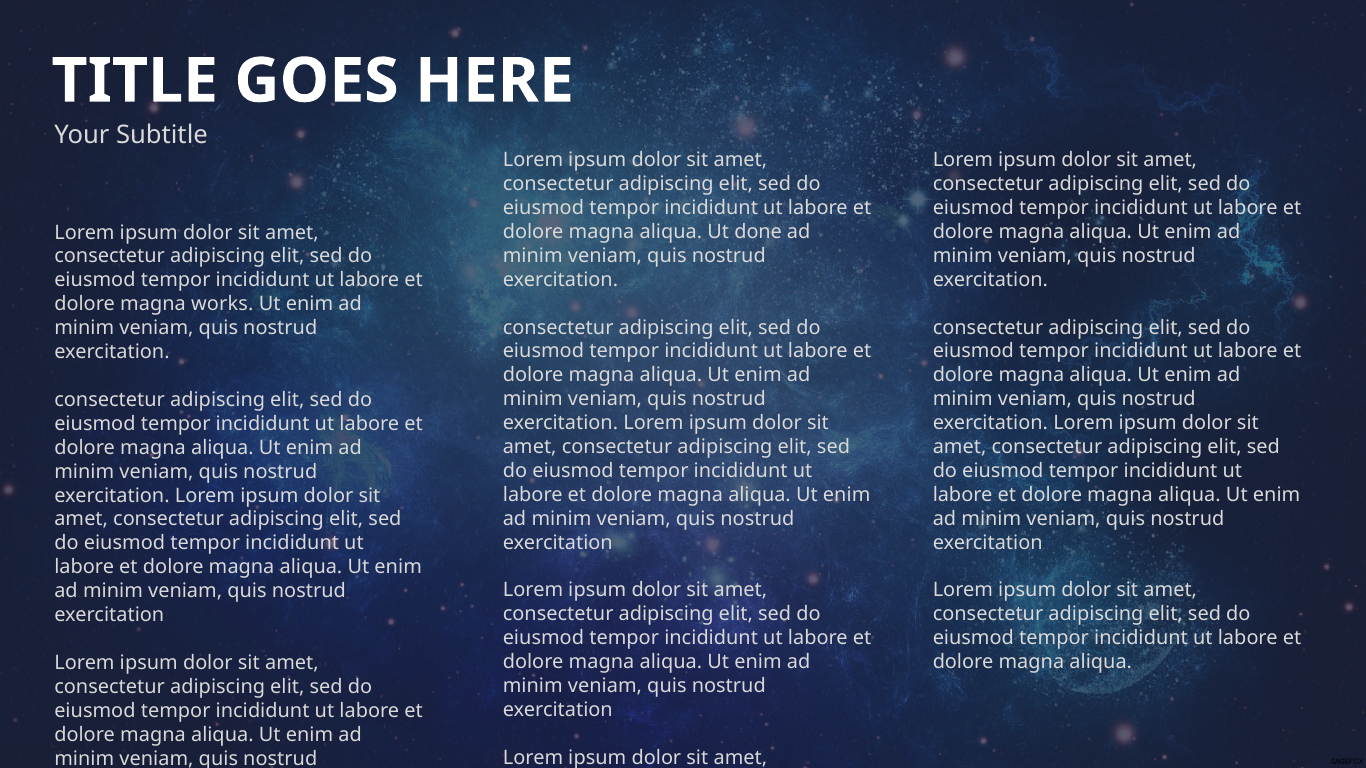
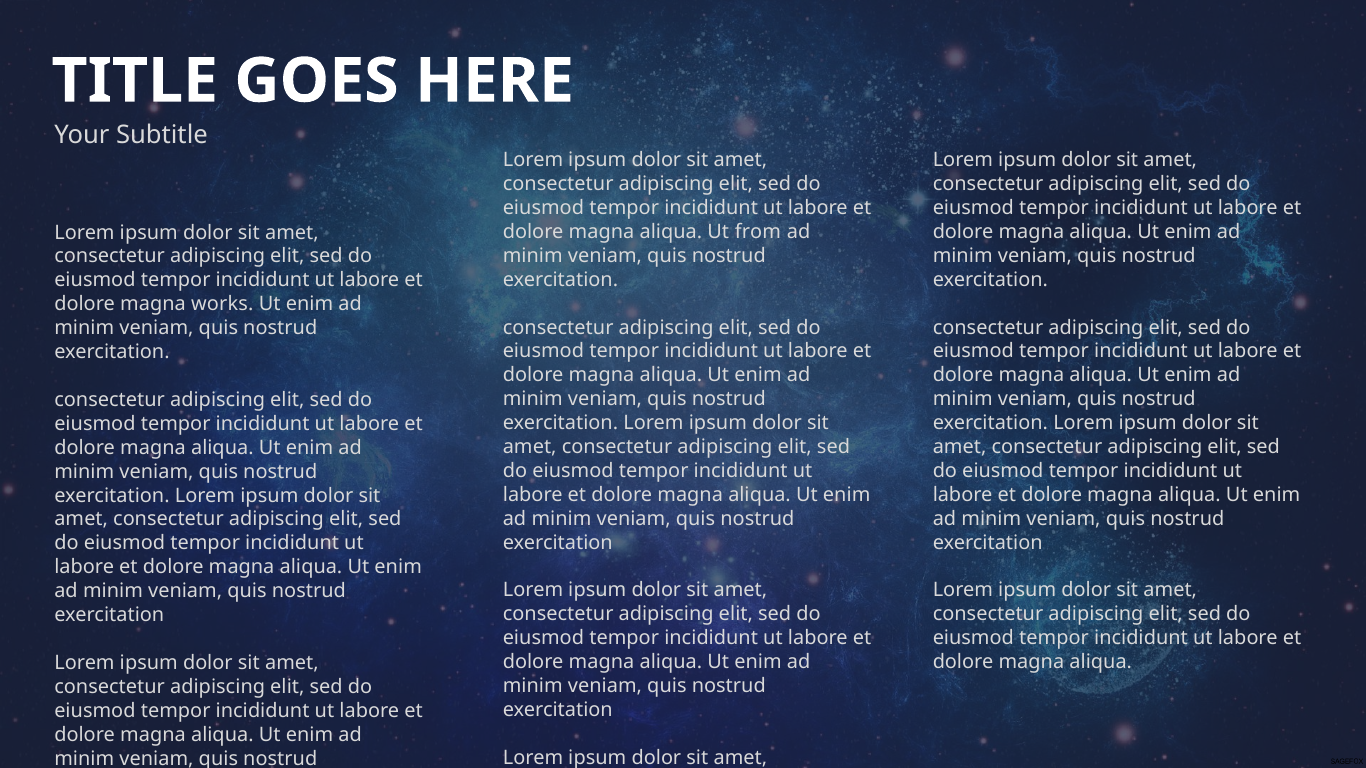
done: done -> from
